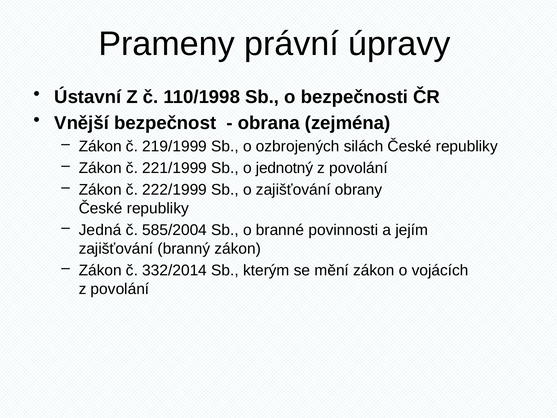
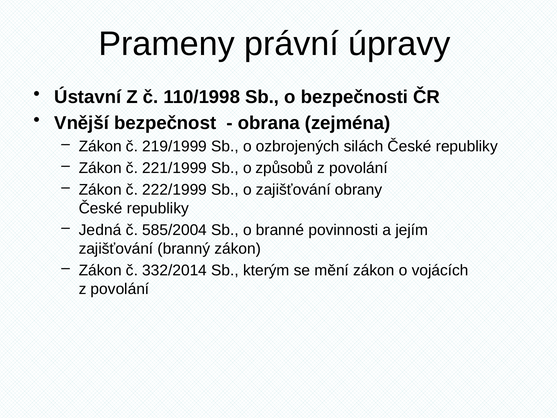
jednotný: jednotný -> způsobů
